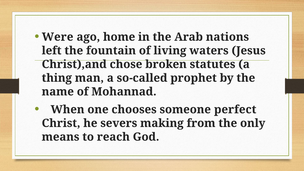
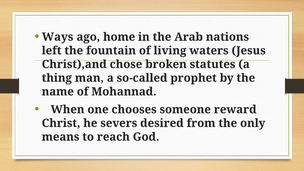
Were: Were -> Ways
perfect: perfect -> reward
making: making -> desired
